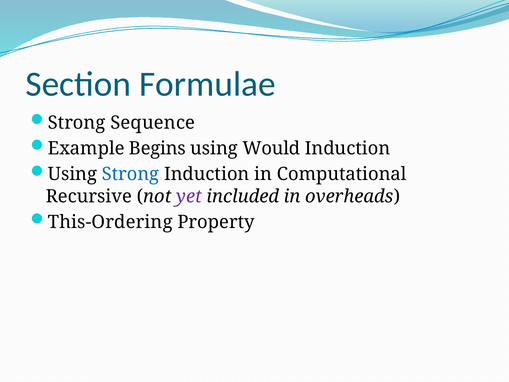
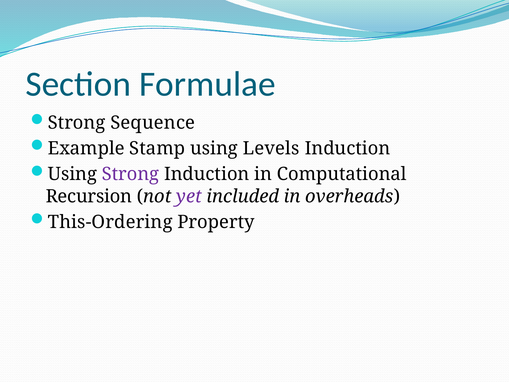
Begins: Begins -> Stamp
Would: Would -> Levels
Strong at (130, 174) colour: blue -> purple
Recursive: Recursive -> Recursion
